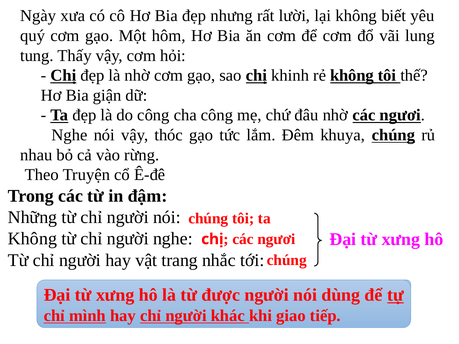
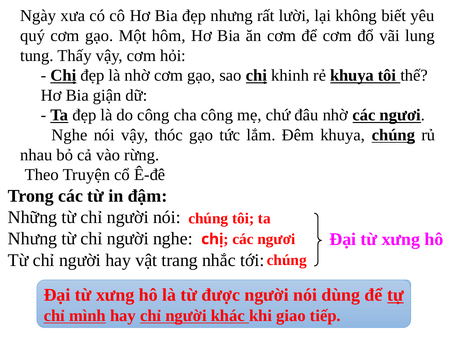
rẻ không: không -> khuya
Không at (32, 239): Không -> Nhưng
